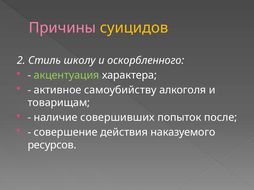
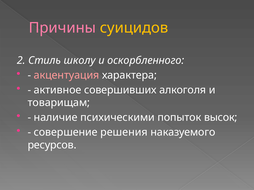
акцентуация colour: light green -> pink
самоубийству: самоубийству -> совершивших
совершивших: совершивших -> психическими
после: после -> высок
действия: действия -> решения
